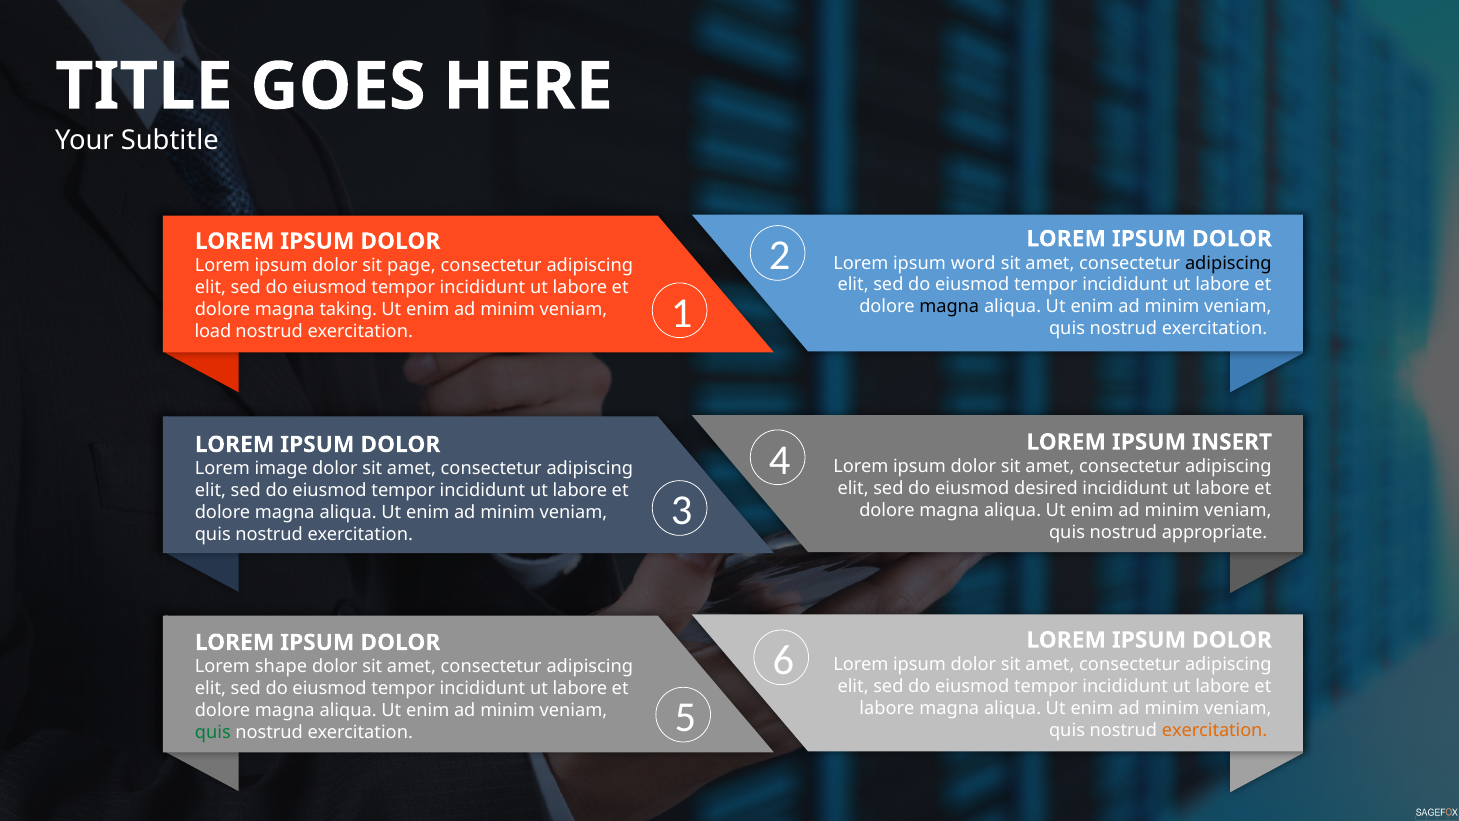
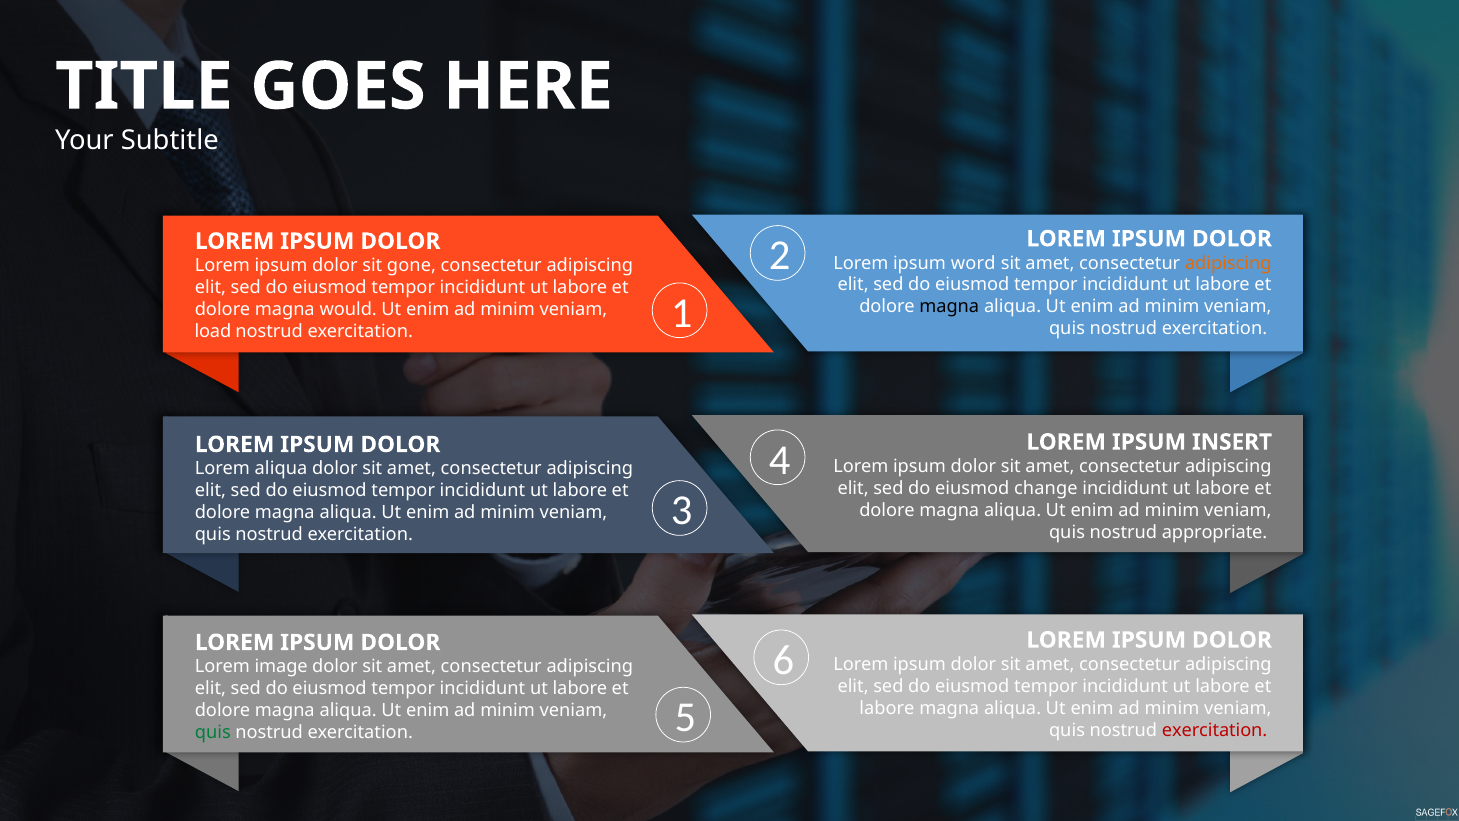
adipiscing at (1228, 263) colour: black -> orange
page: page -> gone
taking: taking -> would
Lorem image: image -> aliqua
desired: desired -> change
shape: shape -> image
exercitation at (1215, 730) colour: orange -> red
